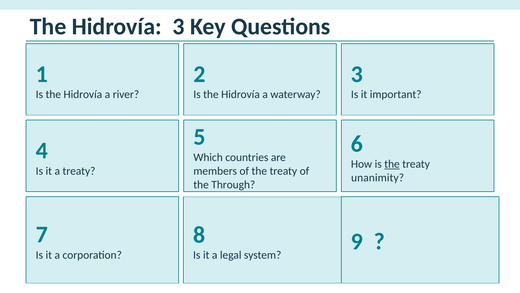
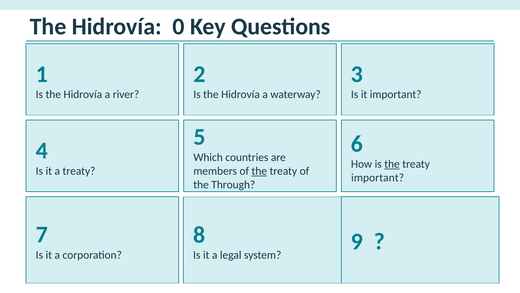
Hidrovía 3: 3 -> 0
the at (259, 171) underline: none -> present
unanimity at (378, 178): unanimity -> important
